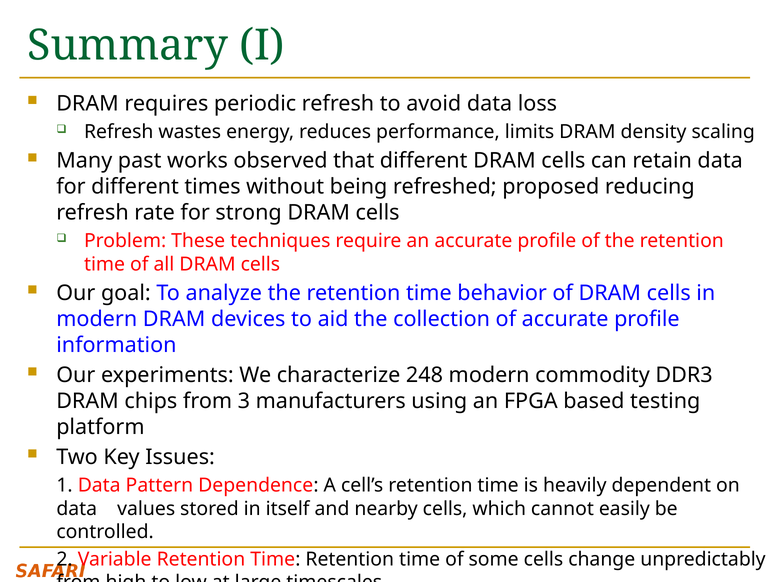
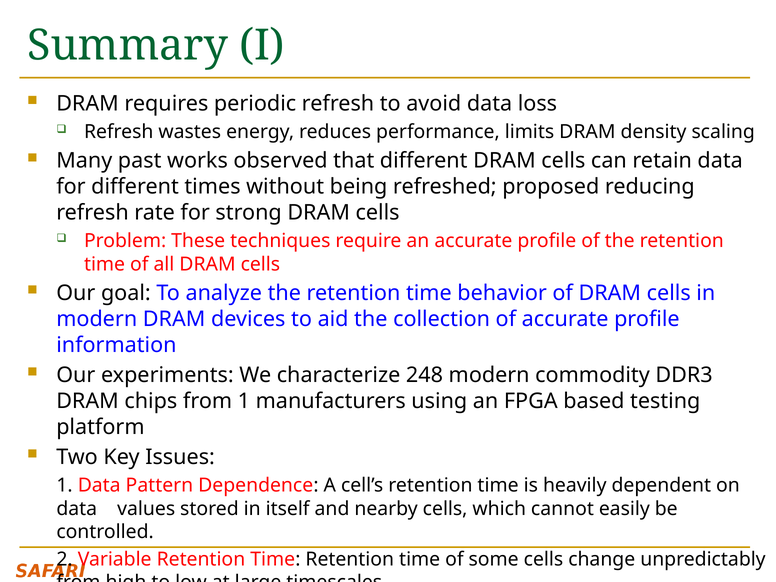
from 3: 3 -> 1
